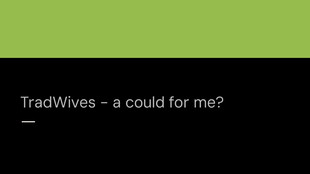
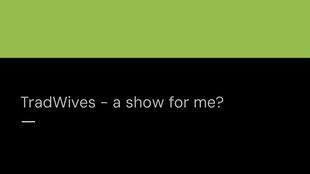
could: could -> show
